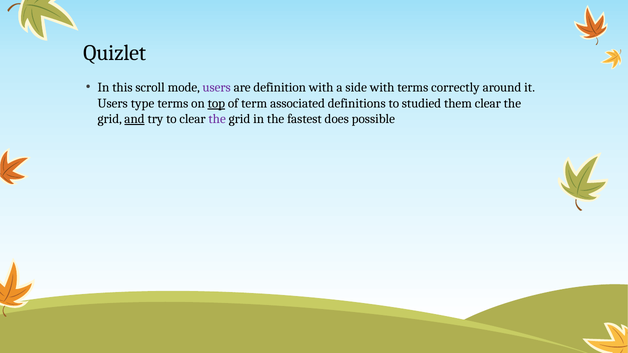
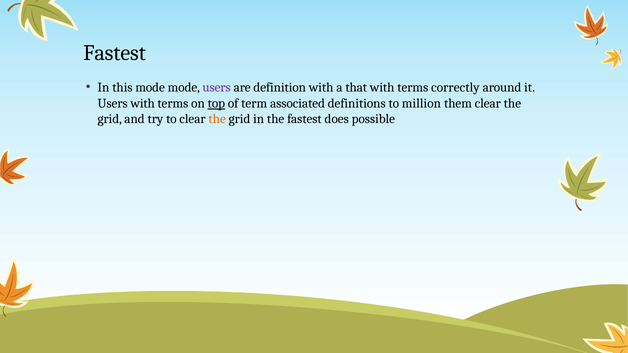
Quizlet at (115, 53): Quizlet -> Fastest
this scroll: scroll -> mode
side: side -> that
Users type: type -> with
studied: studied -> million
and underline: present -> none
the at (217, 119) colour: purple -> orange
